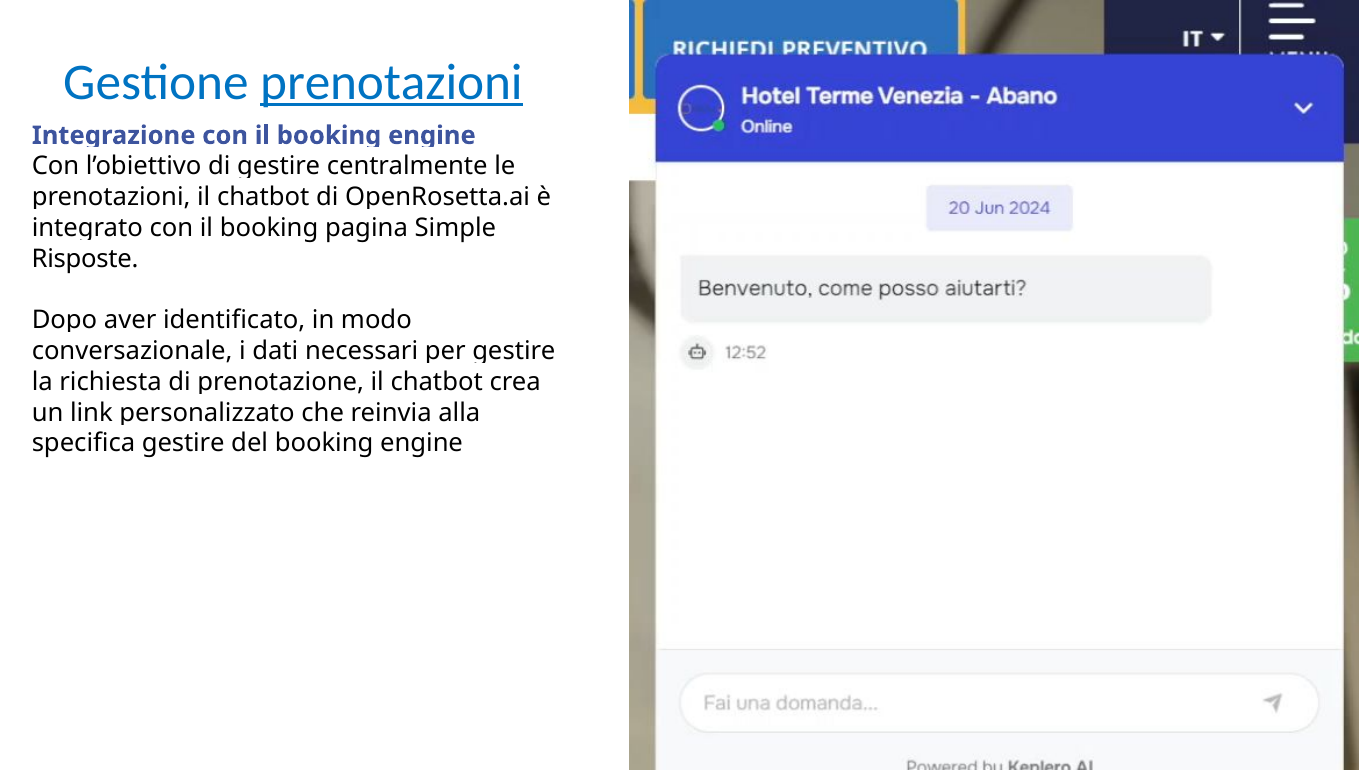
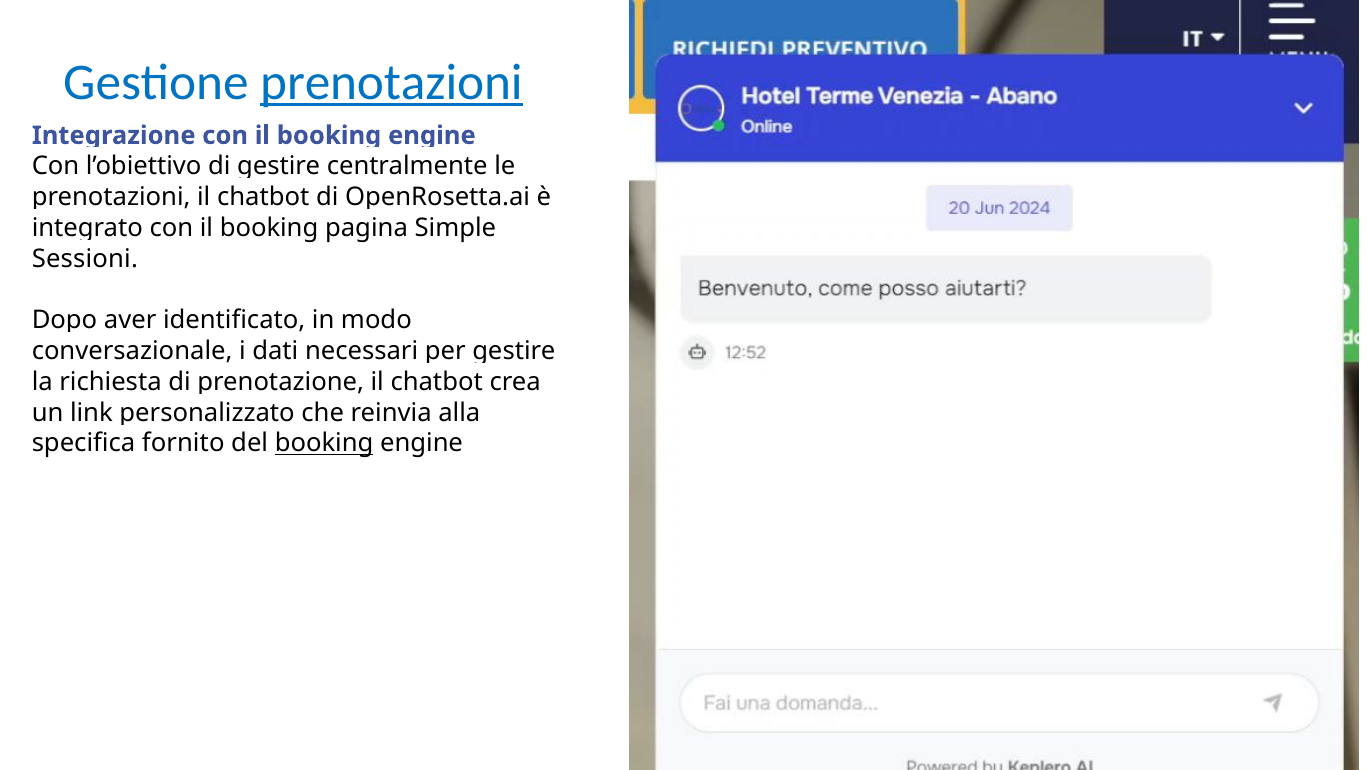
Risposte: Risposte -> Sessioni
specifica gestire: gestire -> fornito
booking at (324, 443) underline: none -> present
